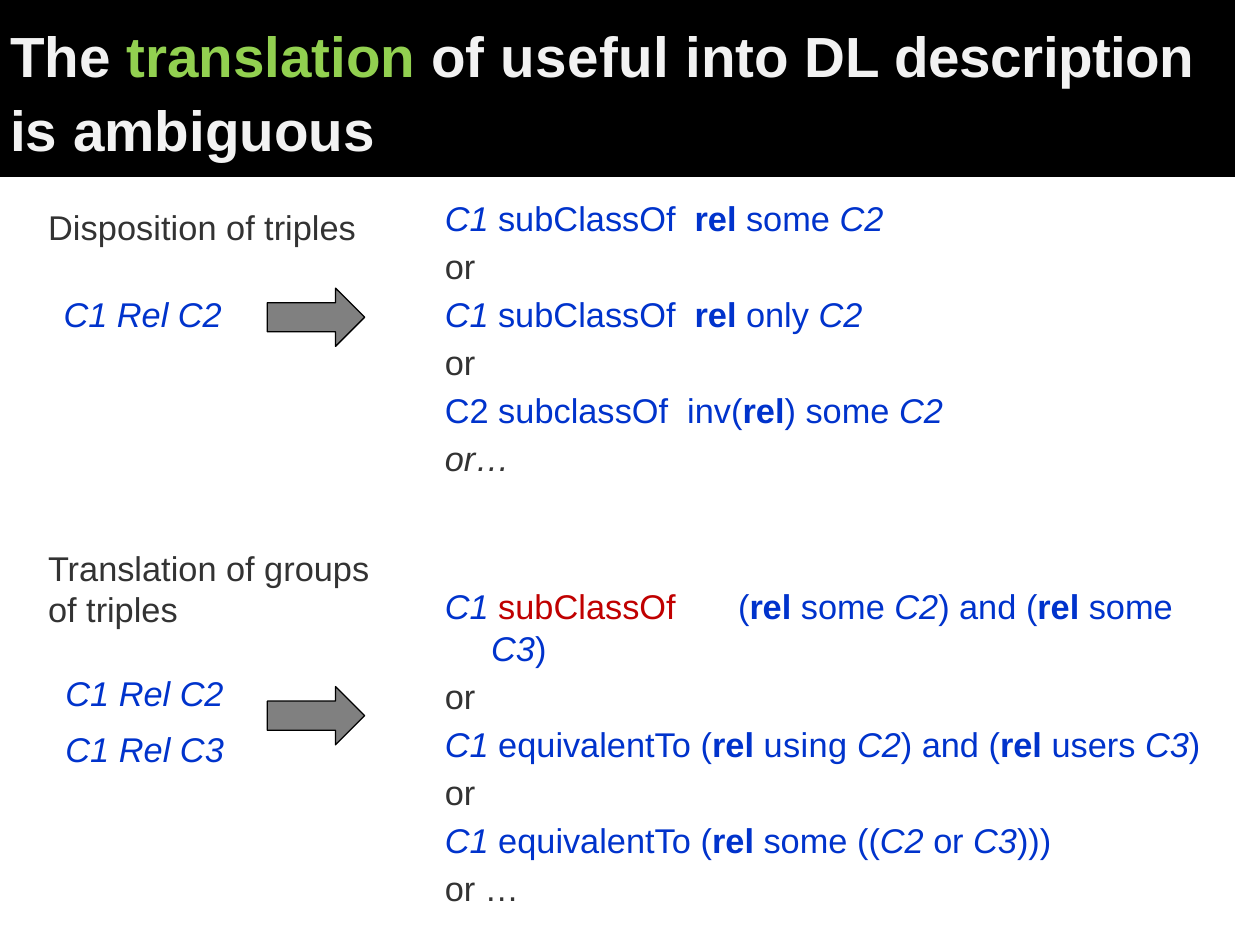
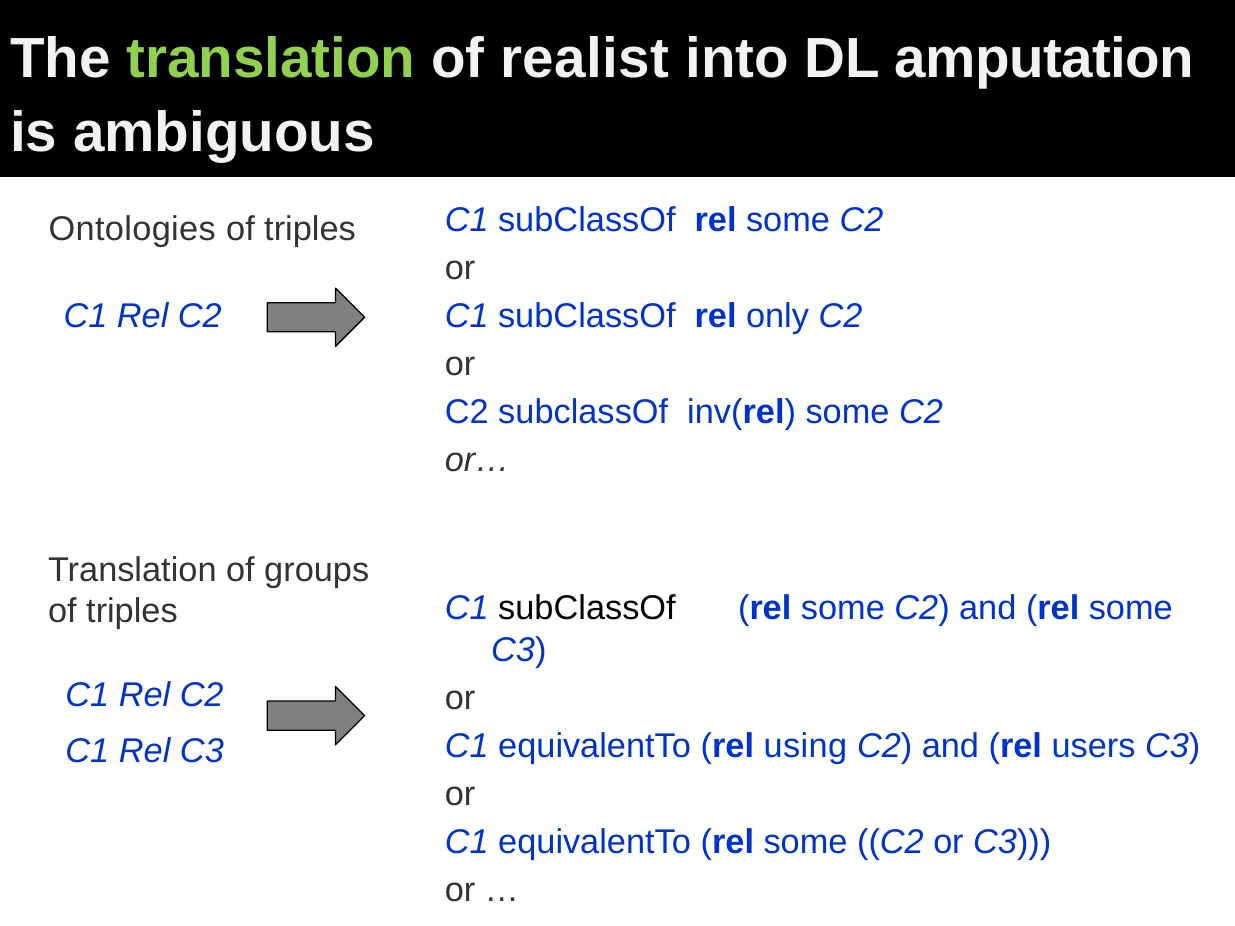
useful: useful -> realist
description: description -> amputation
Disposition: Disposition -> Ontologies
subClassOf at (587, 609) colour: red -> black
